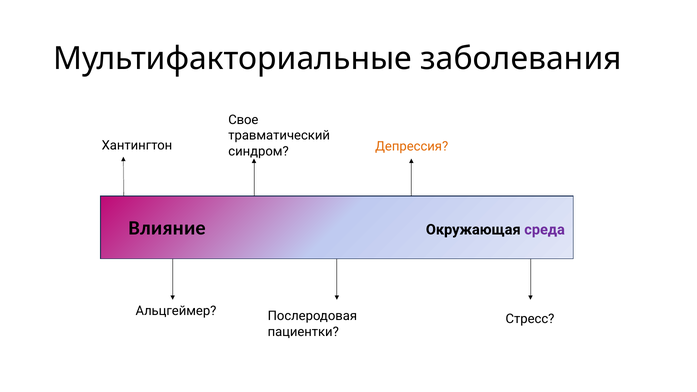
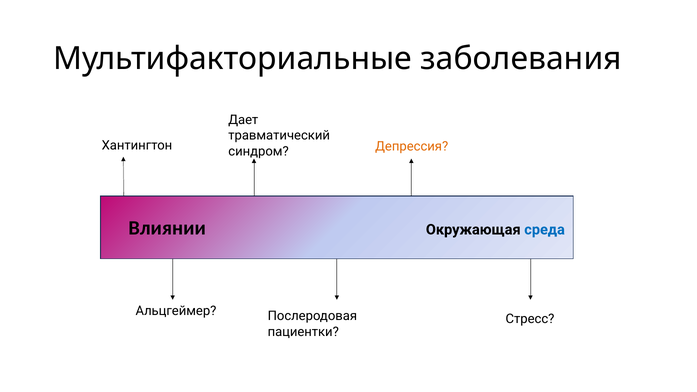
Свое: Свое -> Дает
Влияние: Влияние -> Влиянии
среда colour: purple -> blue
